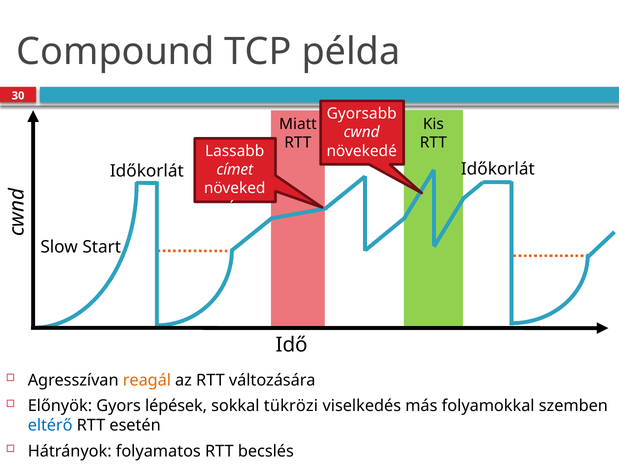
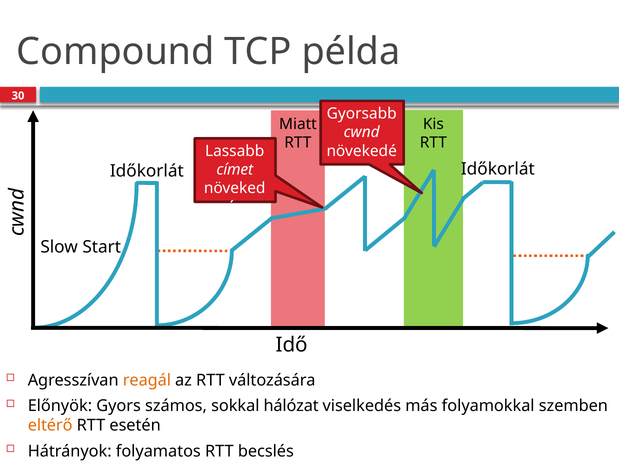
lépések: lépések -> számos
tükrözi: tükrözi -> hálózat
eltérő colour: blue -> orange
